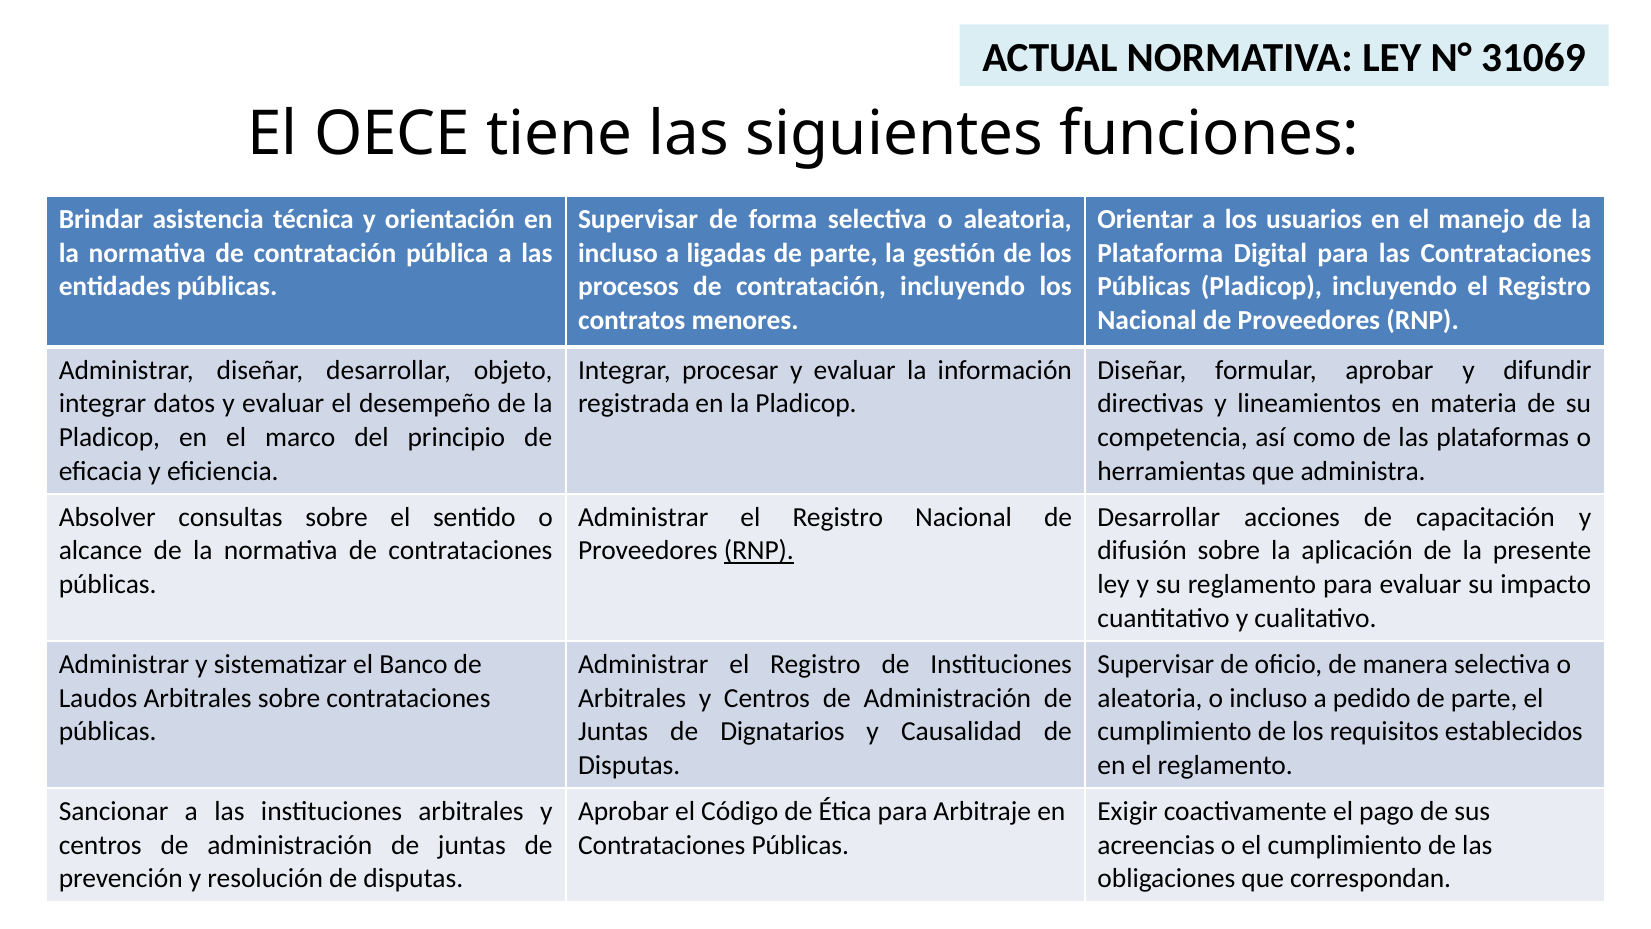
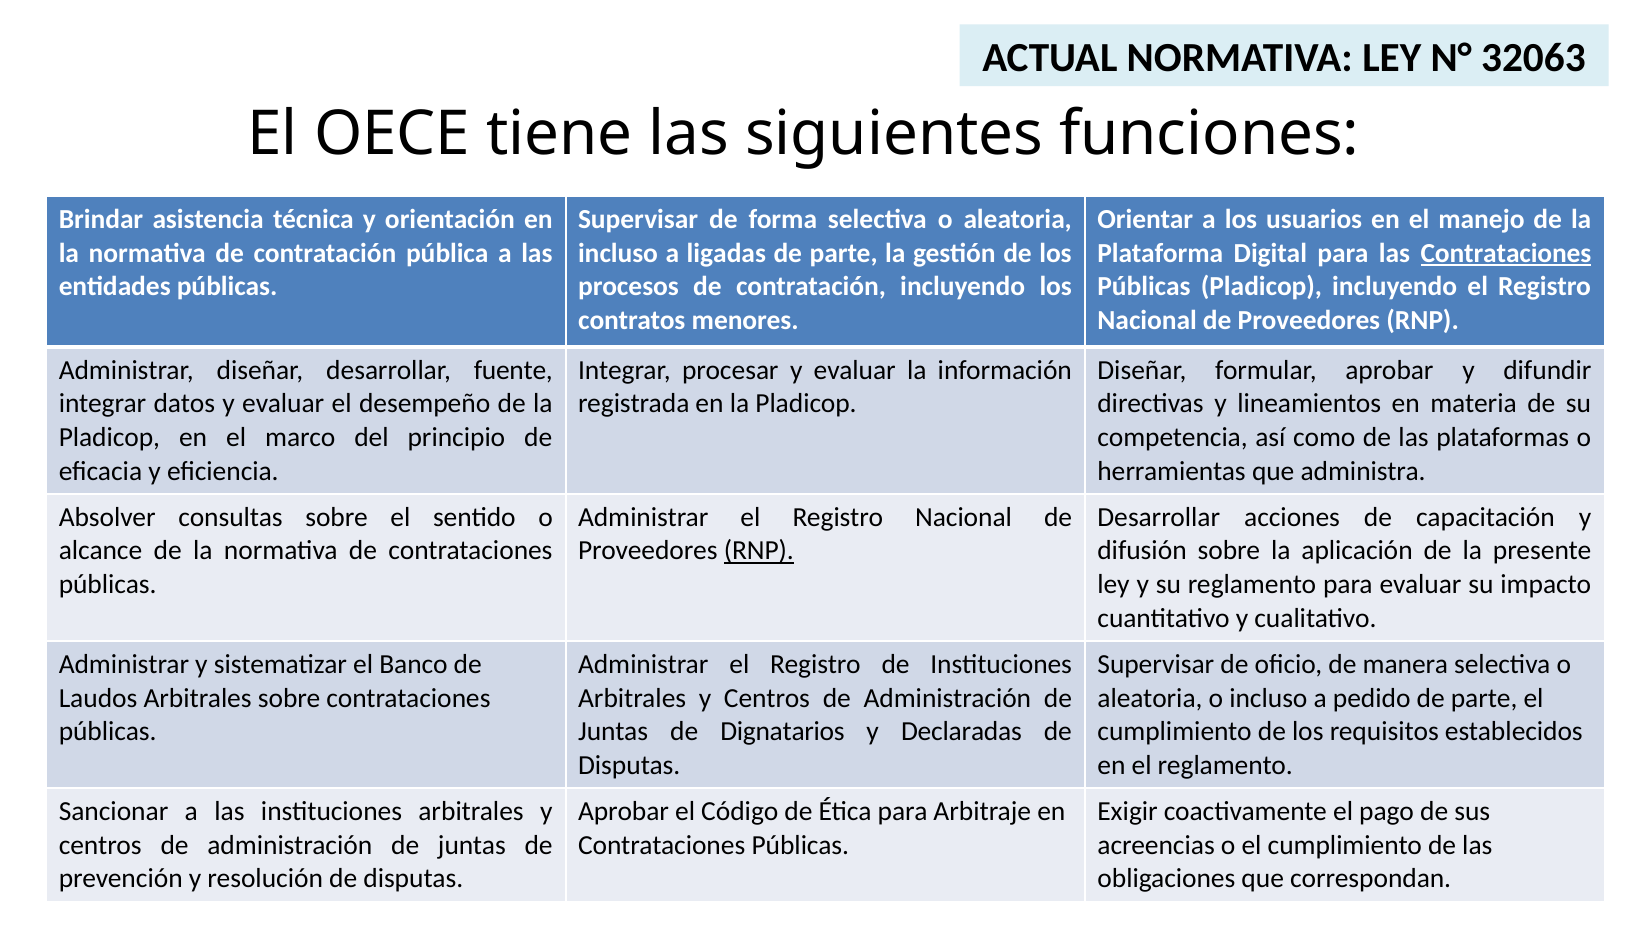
31069: 31069 -> 32063
Contrataciones at (1506, 253) underline: none -> present
objeto: objeto -> fuente
Causalidad: Causalidad -> Declaradas
